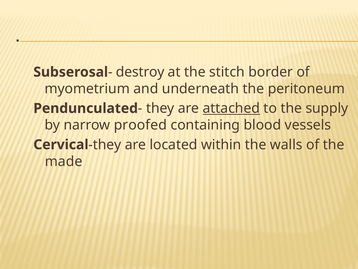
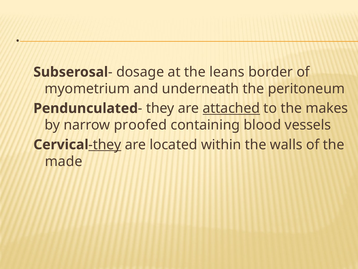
destroy: destroy -> dosage
stitch: stitch -> leans
supply: supply -> makes
they at (105, 144) underline: none -> present
